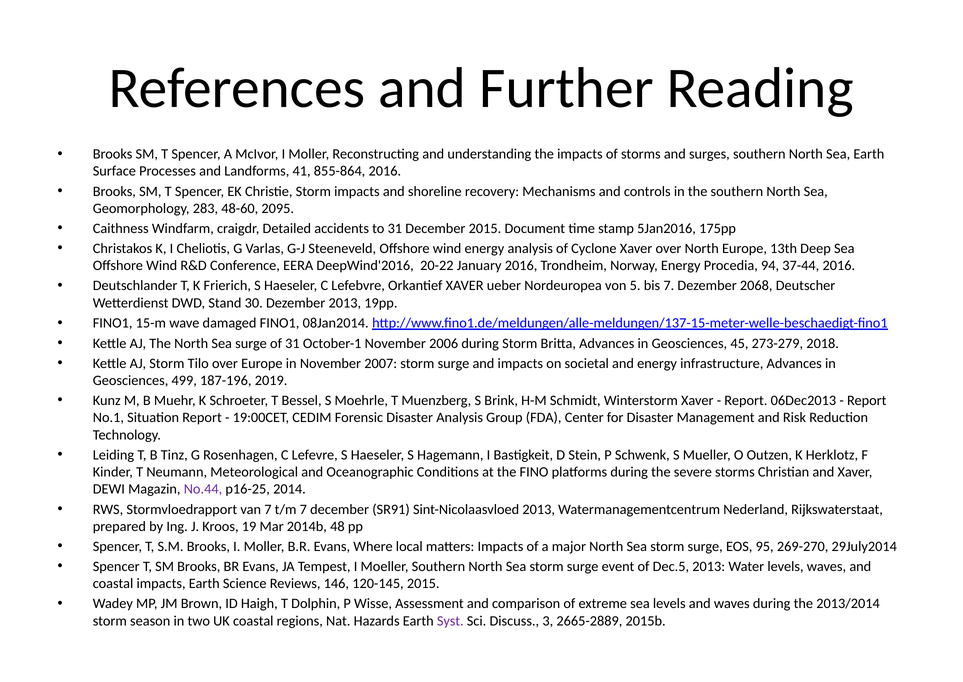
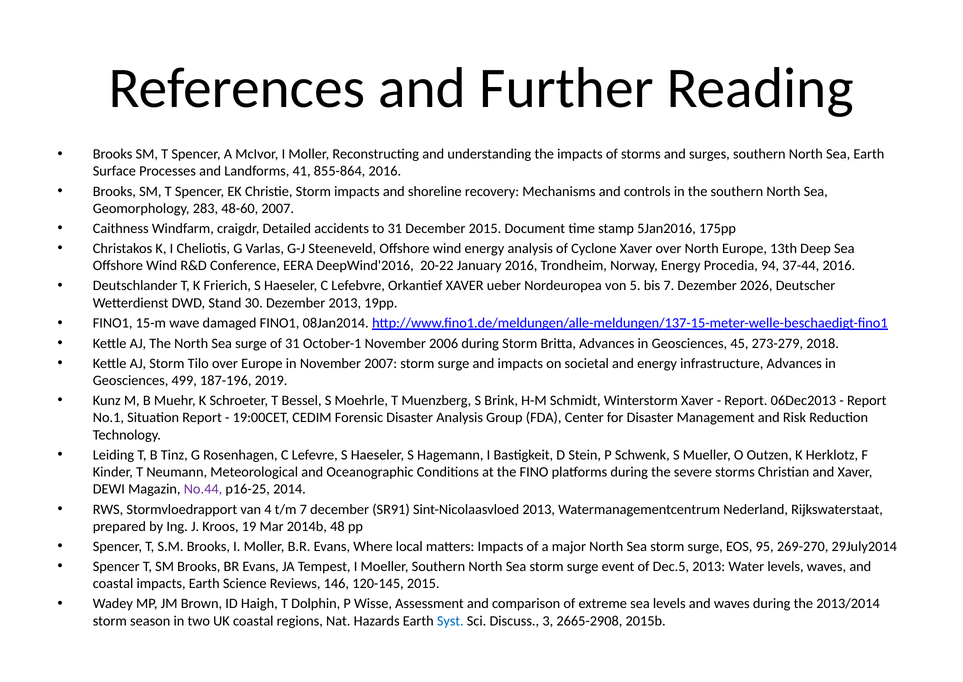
48-60 2095: 2095 -> 2007
2068: 2068 -> 2026
van 7: 7 -> 4
Syst colour: purple -> blue
2665-2889: 2665-2889 -> 2665-2908
